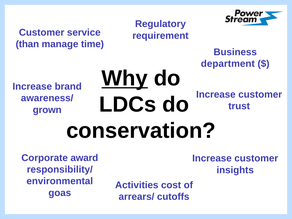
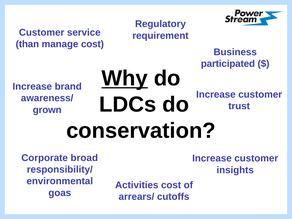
manage time: time -> cost
department: department -> participated
award: award -> broad
